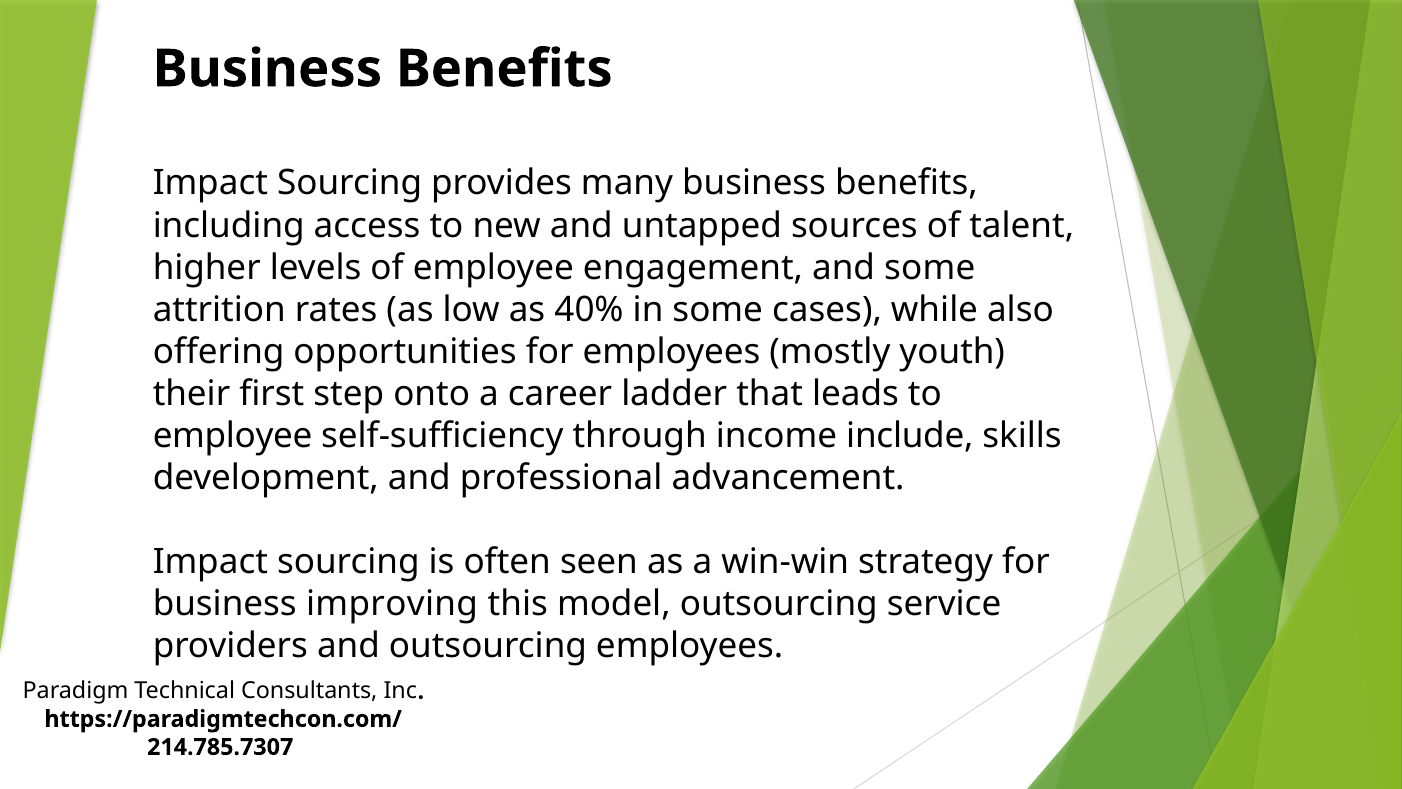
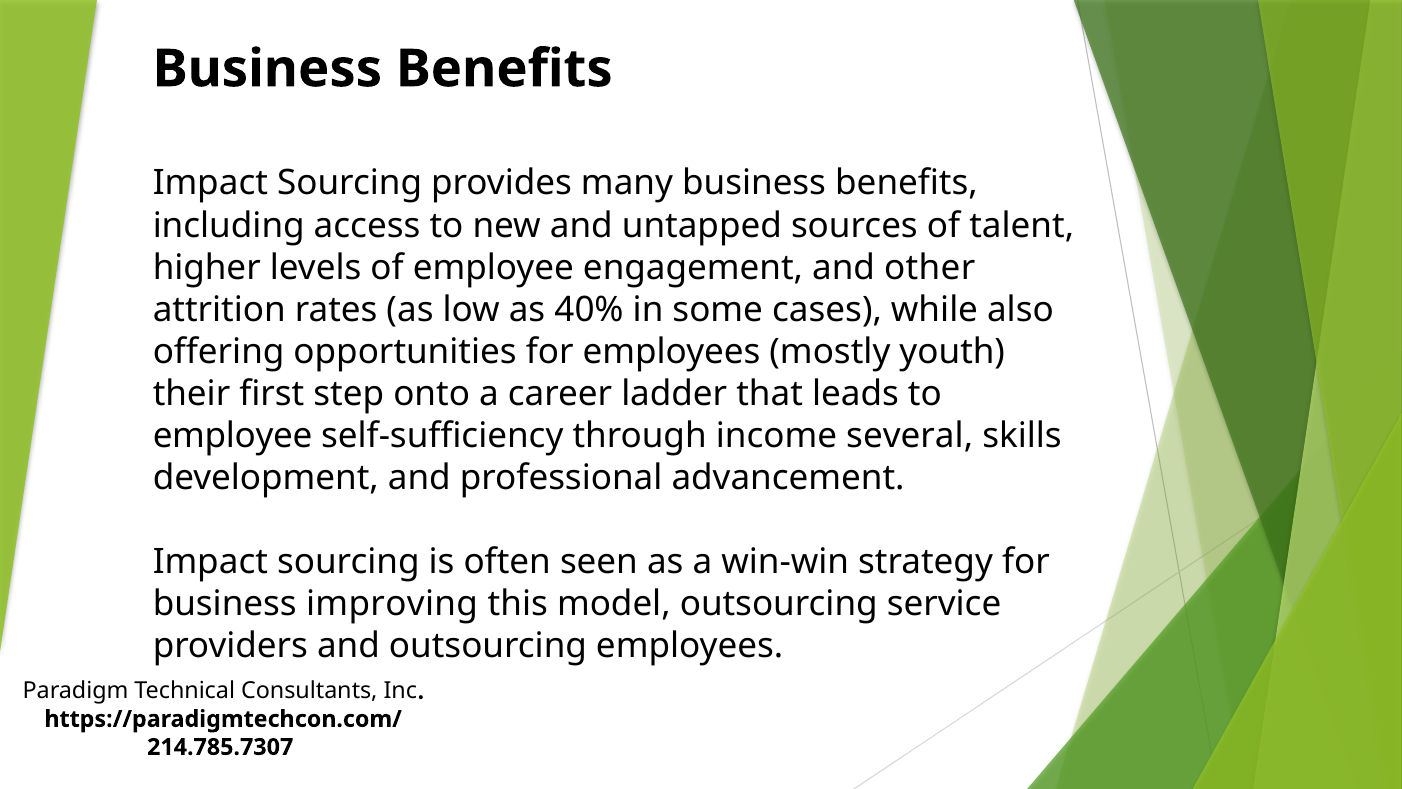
and some: some -> other
include: include -> several
